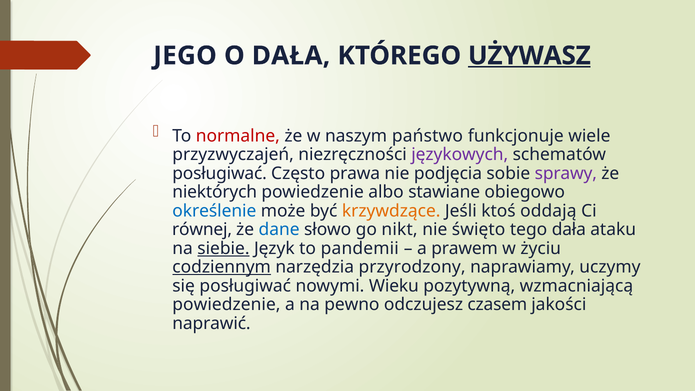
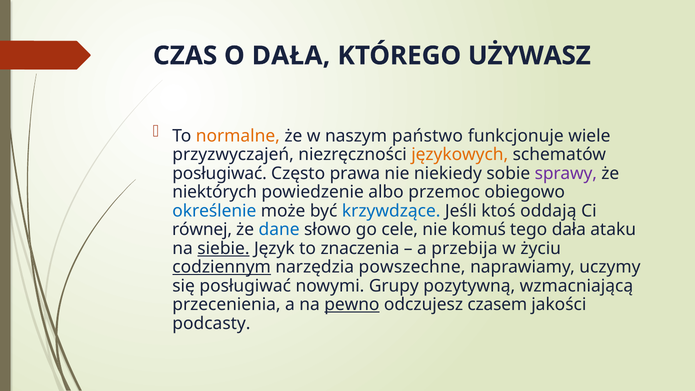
JEGO: JEGO -> CZAS
UŻYWASZ underline: present -> none
normalne colour: red -> orange
językowych colour: purple -> orange
podjęcia: podjęcia -> niekiedy
stawiane: stawiane -> przemoc
krzywdzące colour: orange -> blue
nikt: nikt -> cele
święto: święto -> komuś
pandemii: pandemii -> znaczenia
prawem: prawem -> przebija
przyrodzony: przyrodzony -> powszechne
Wieku: Wieku -> Grupy
powiedzenie at (226, 305): powiedzenie -> przecenienia
pewno underline: none -> present
naprawić: naprawić -> podcasty
